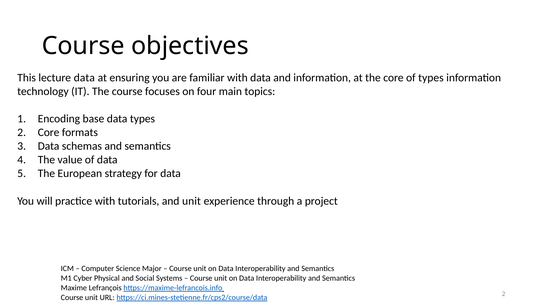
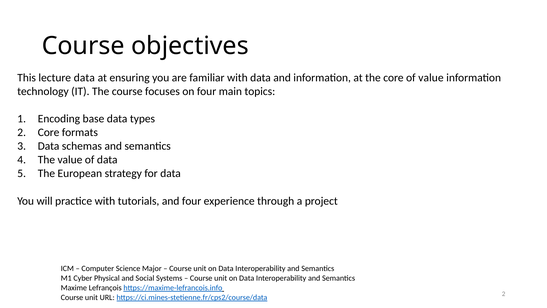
of types: types -> value
and unit: unit -> four
